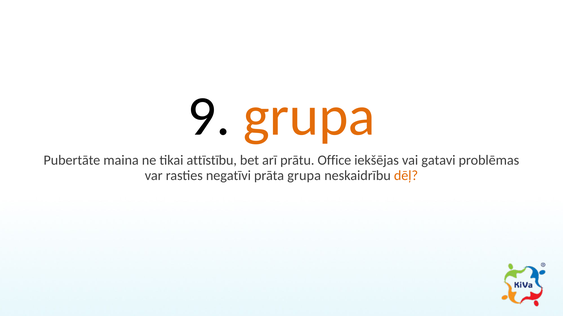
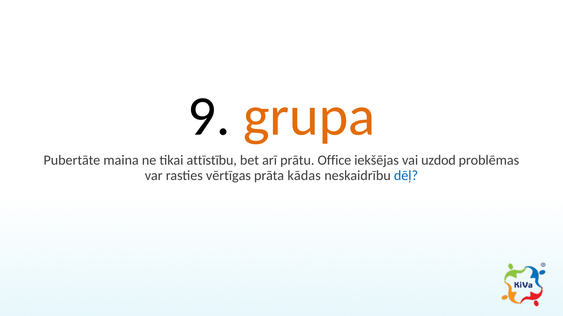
gatavi: gatavi -> uzdod
negatīvi: negatīvi -> vērtīgas
prāta grupa: grupa -> kādas
dēļ colour: orange -> blue
